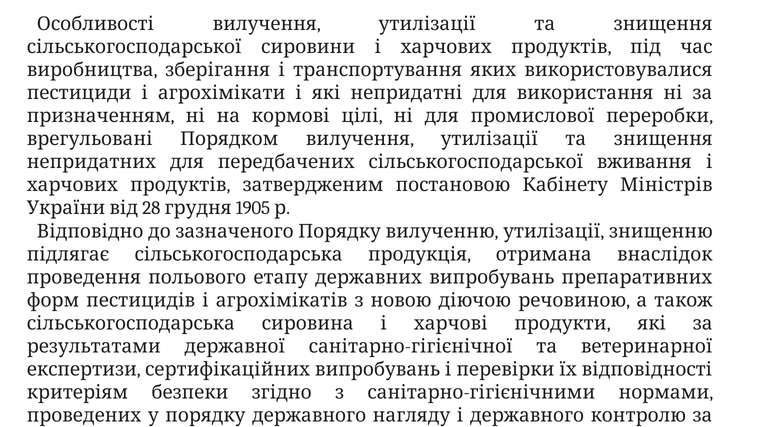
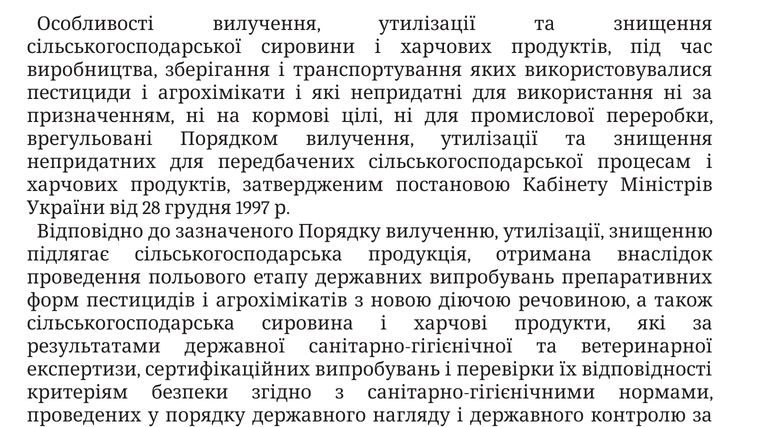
вживання: вживання -> процесам
1905: 1905 -> 1997
